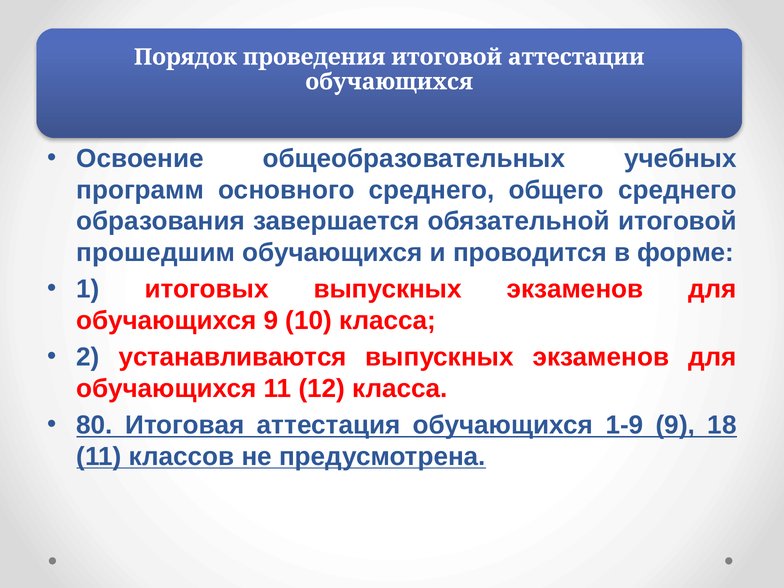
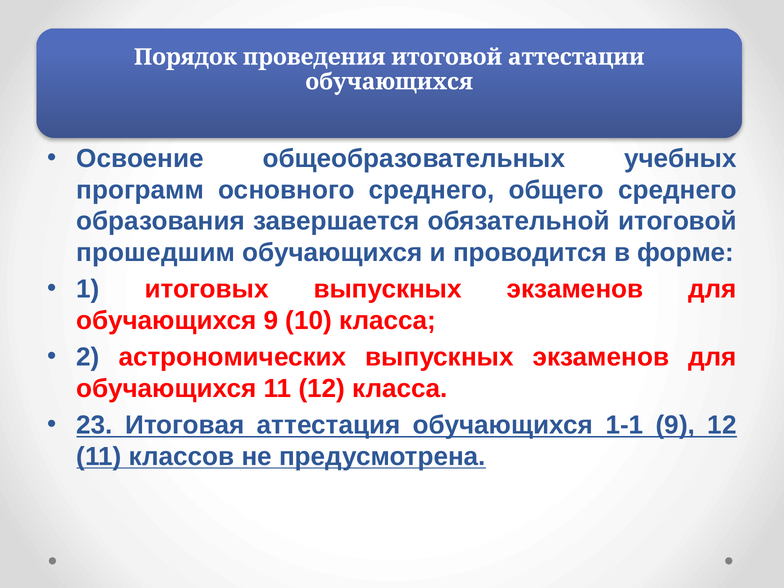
устанавливаются: устанавливаются -> астрономических
80: 80 -> 23
1-9: 1-9 -> 1-1
9 18: 18 -> 12
